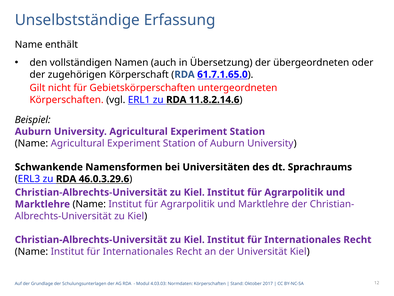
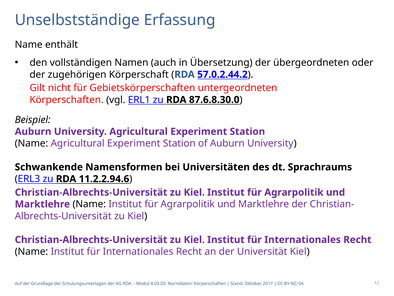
61.7.1.65.0: 61.7.1.65.0 -> 57.0.2.44.2
11.8.2.14.6: 11.8.2.14.6 -> 87.6.8.30.0
46.0.3.29.6: 46.0.3.29.6 -> 11.2.2.94.6
